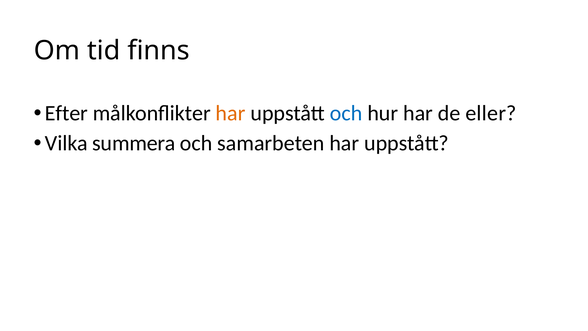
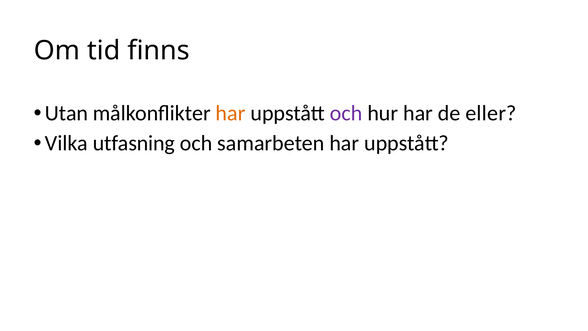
Efter: Efter -> Utan
och at (346, 113) colour: blue -> purple
summera: summera -> utfasning
